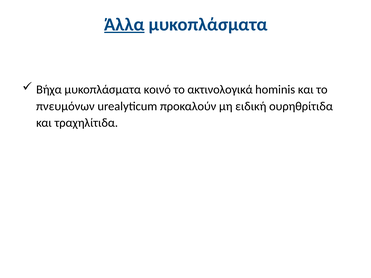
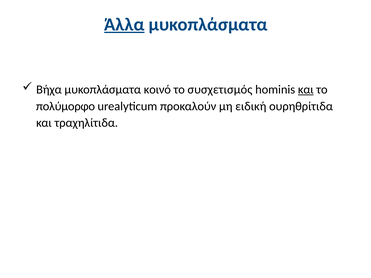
ακτινολογικά: ακτινολογικά -> συσχετισμός
και at (306, 90) underline: none -> present
πνευμόνων: πνευμόνων -> πολύμορφο
